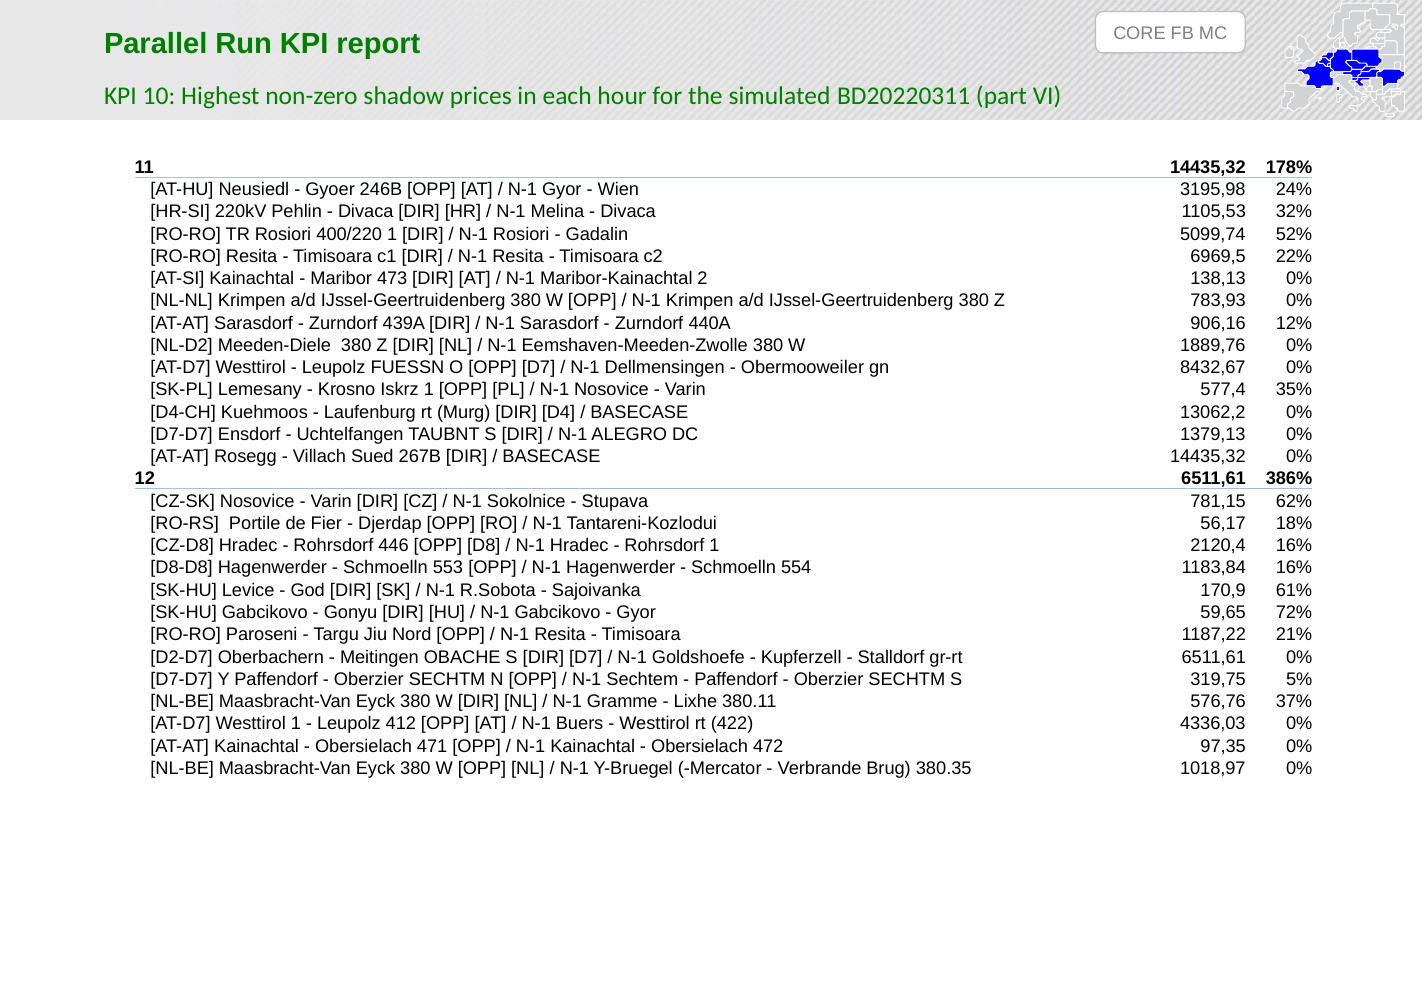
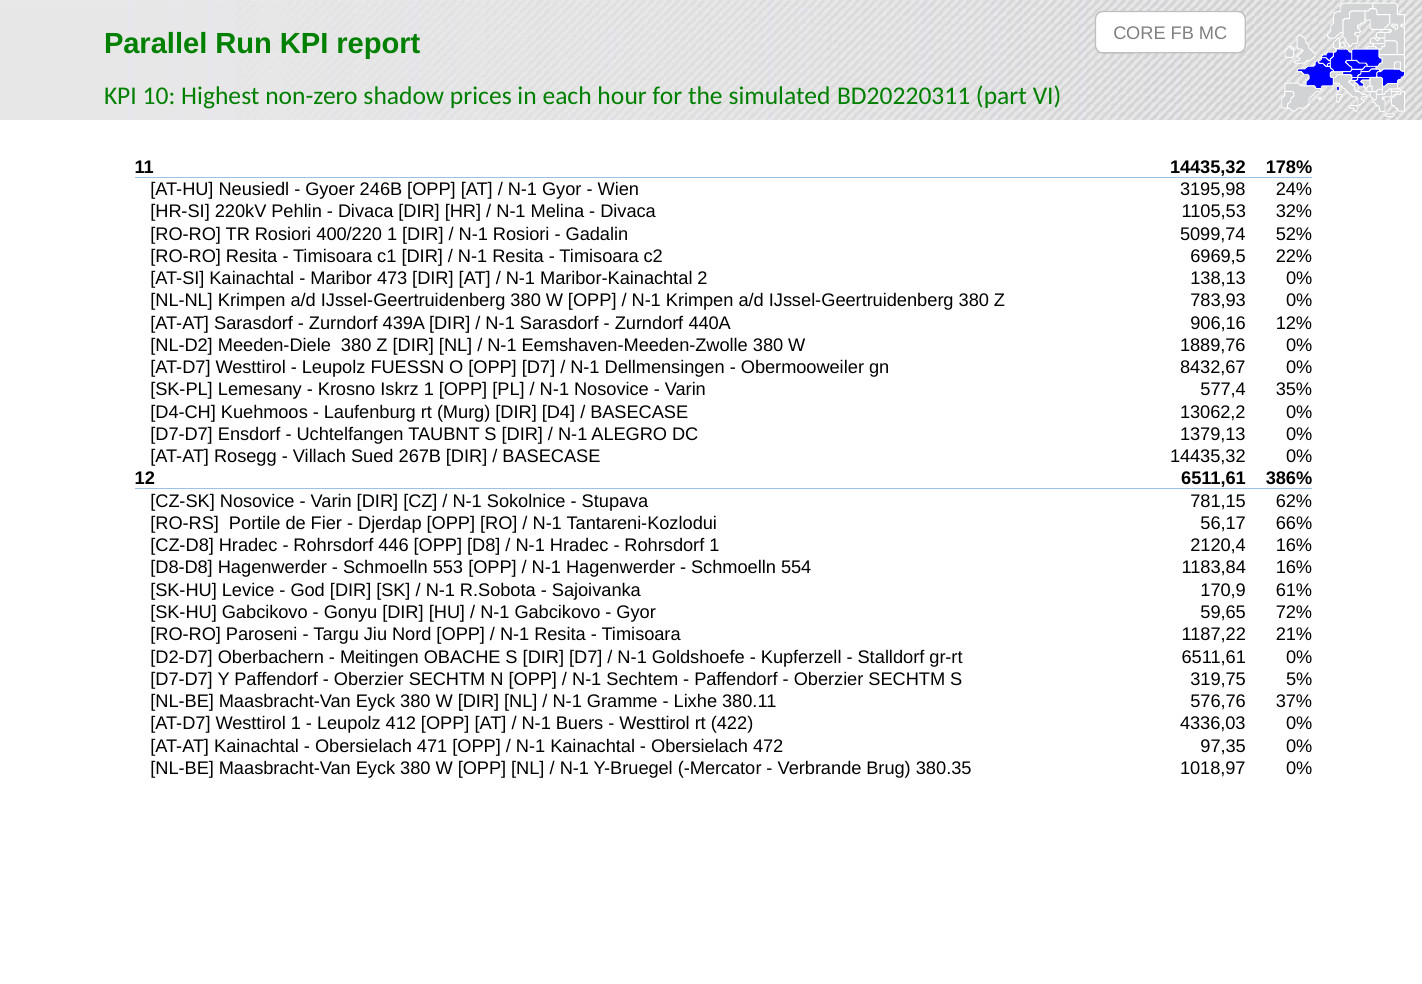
18%: 18% -> 66%
